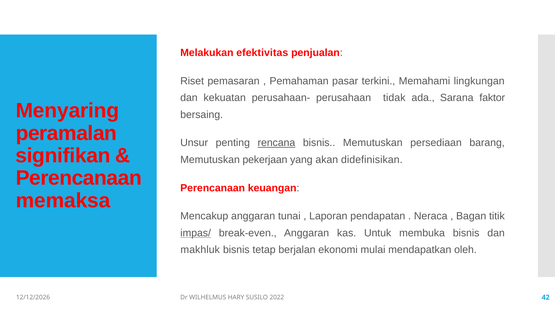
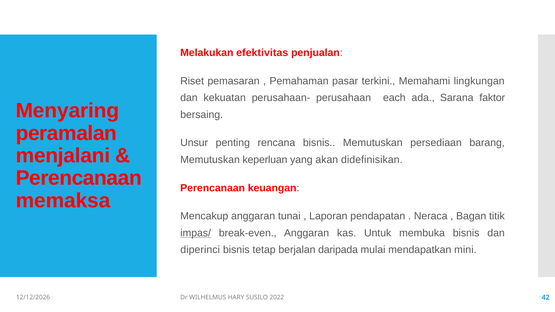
tidak: tidak -> each
rencana underline: present -> none
signifikan: signifikan -> menjalani
pekerjaan: pekerjaan -> keperluan
makhluk: makhluk -> diperinci
ekonomi: ekonomi -> daripada
oleh: oleh -> mini
